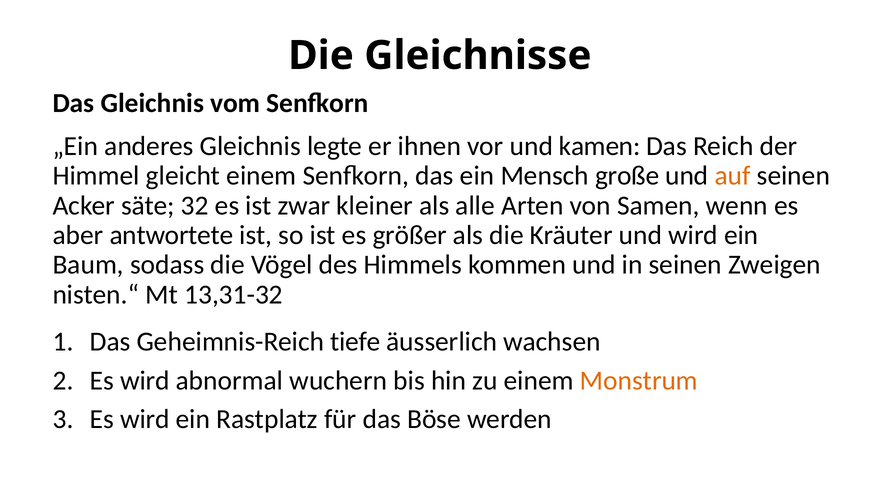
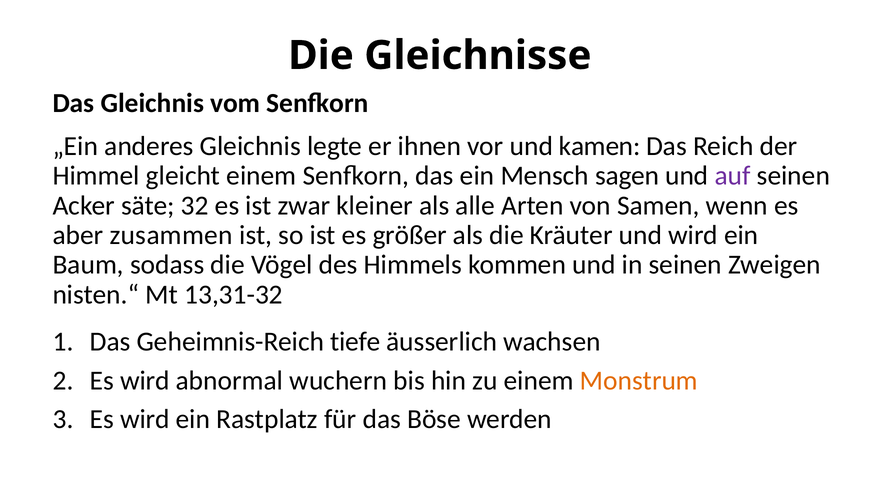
große: große -> sagen
auf colour: orange -> purple
antwortete: antwortete -> zusammen
